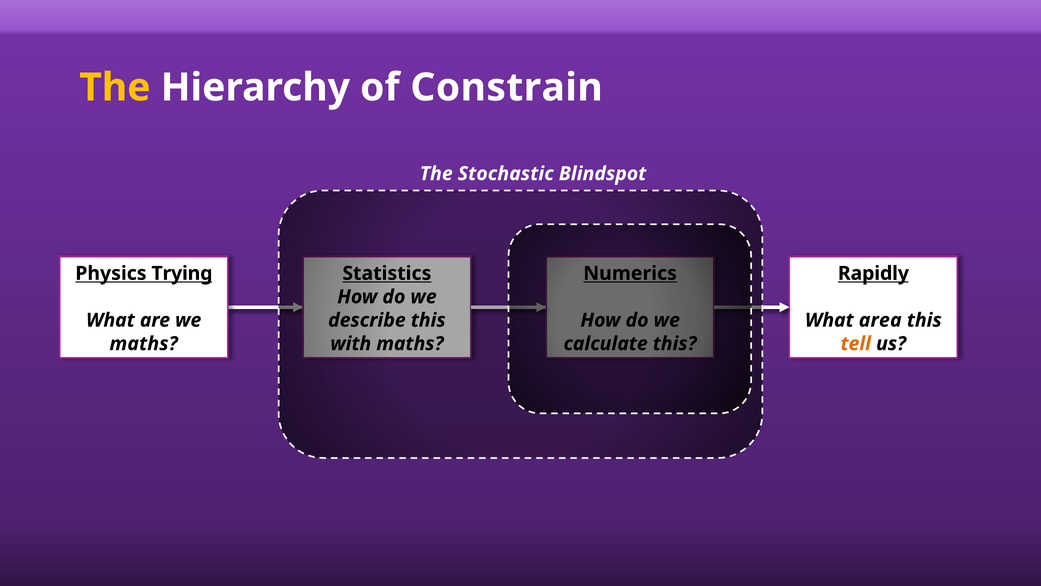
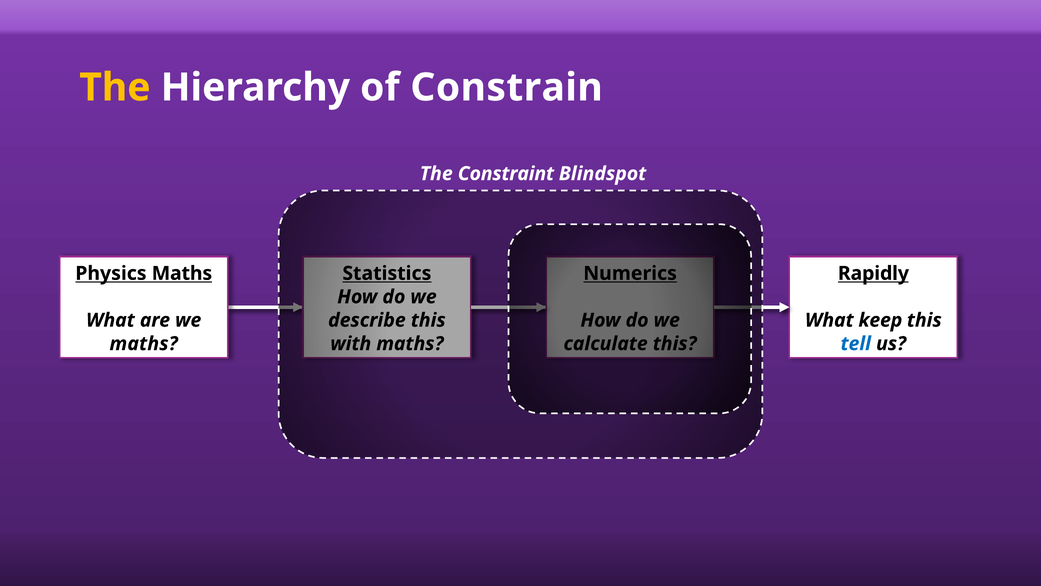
Stochastic: Stochastic -> Constraint
Physics Trying: Trying -> Maths
area: area -> keep
tell colour: orange -> blue
